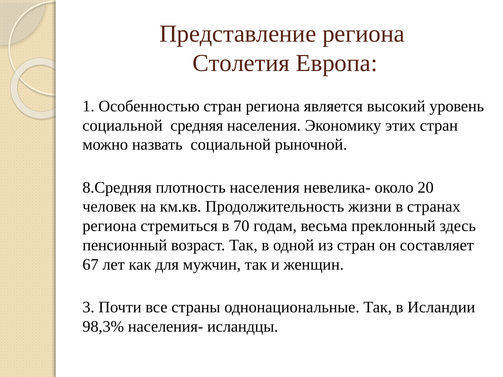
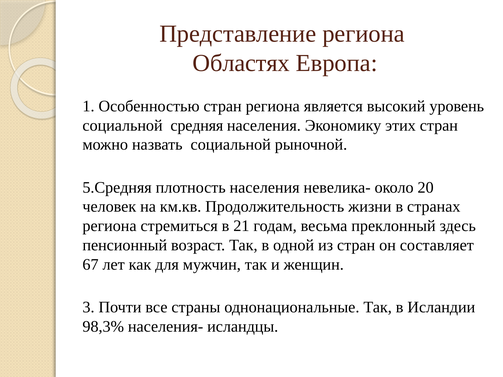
Столетия: Столетия -> Областях
8.Средняя: 8.Средняя -> 5.Средняя
70: 70 -> 21
